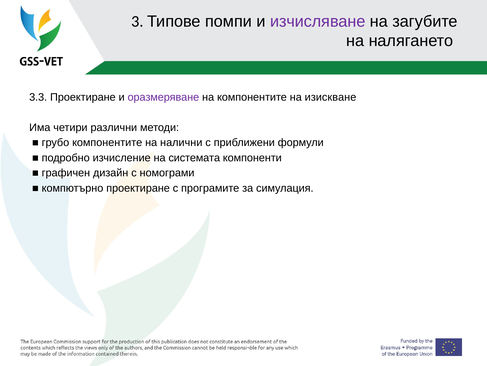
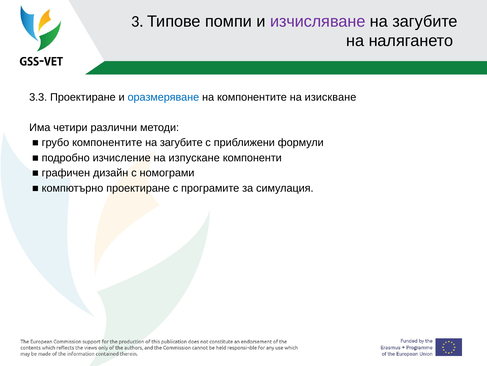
оразмеряване colour: purple -> blue
налични at (181, 142): налични -> загубите
системата: системата -> изпускане
